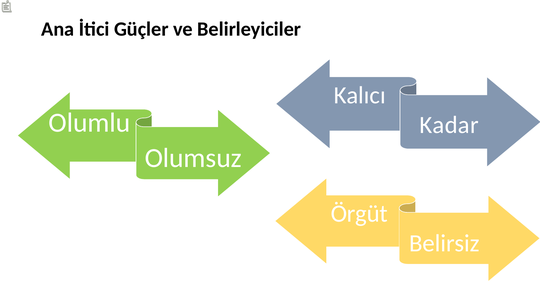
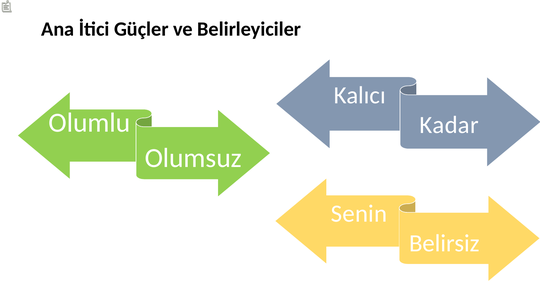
Örgüt: Örgüt -> Senin
